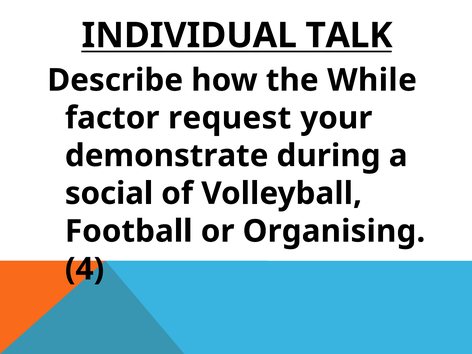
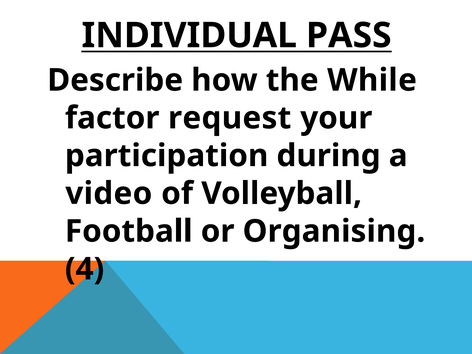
TALK: TALK -> PASS
demonstrate: demonstrate -> participation
social: social -> video
